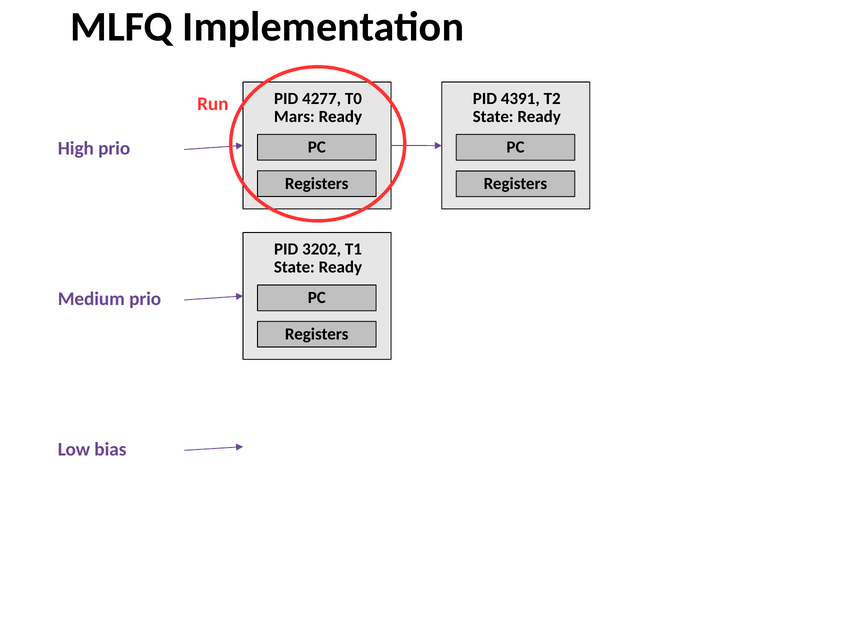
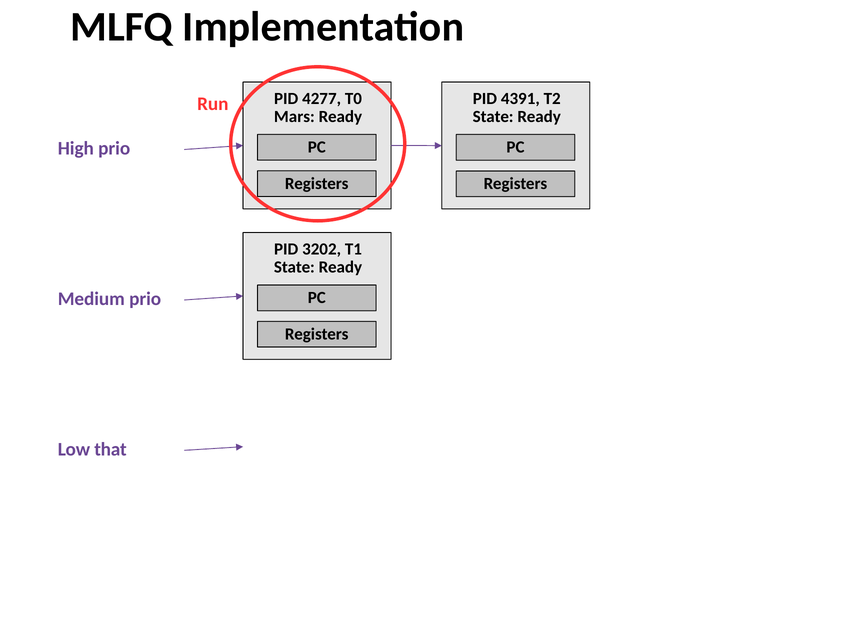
bias: bias -> that
